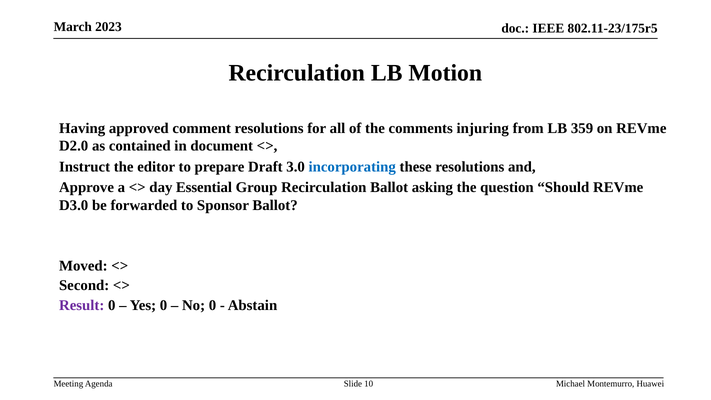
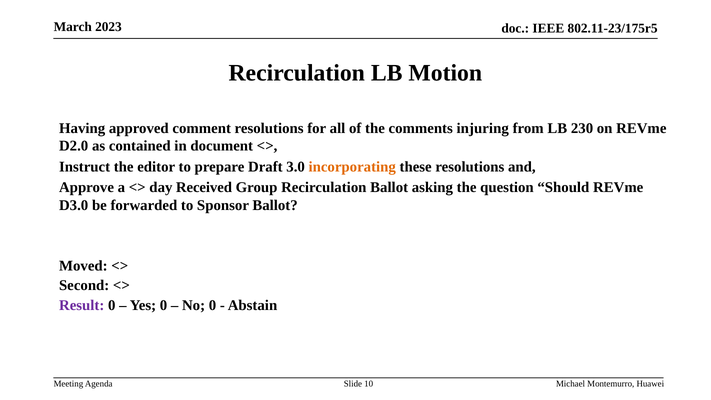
359: 359 -> 230
incorporating colour: blue -> orange
Essential: Essential -> Received
